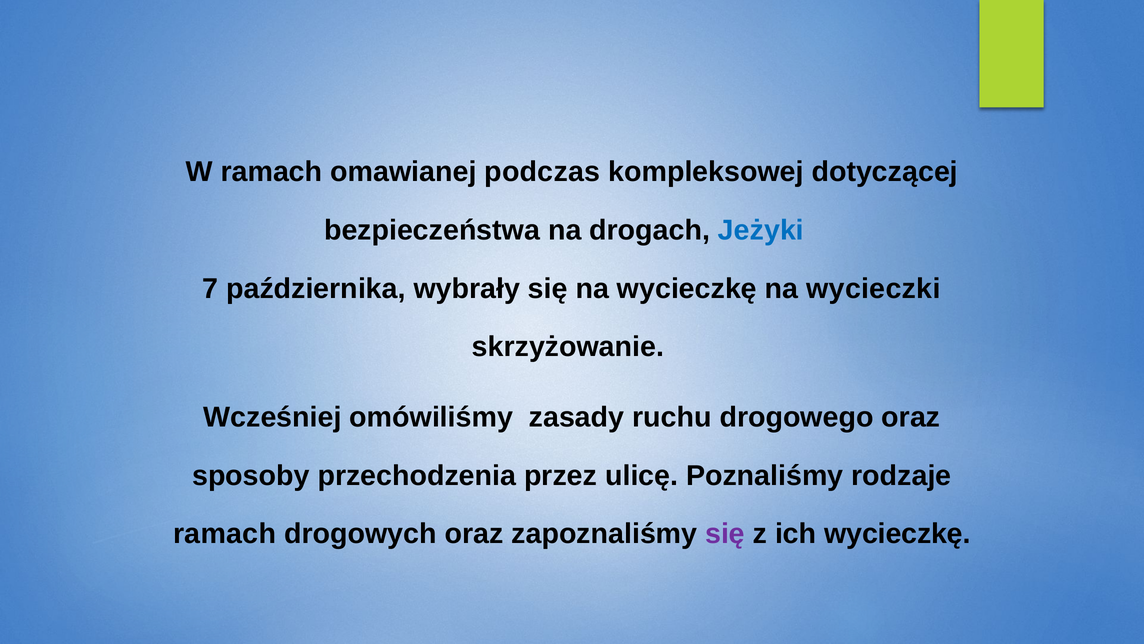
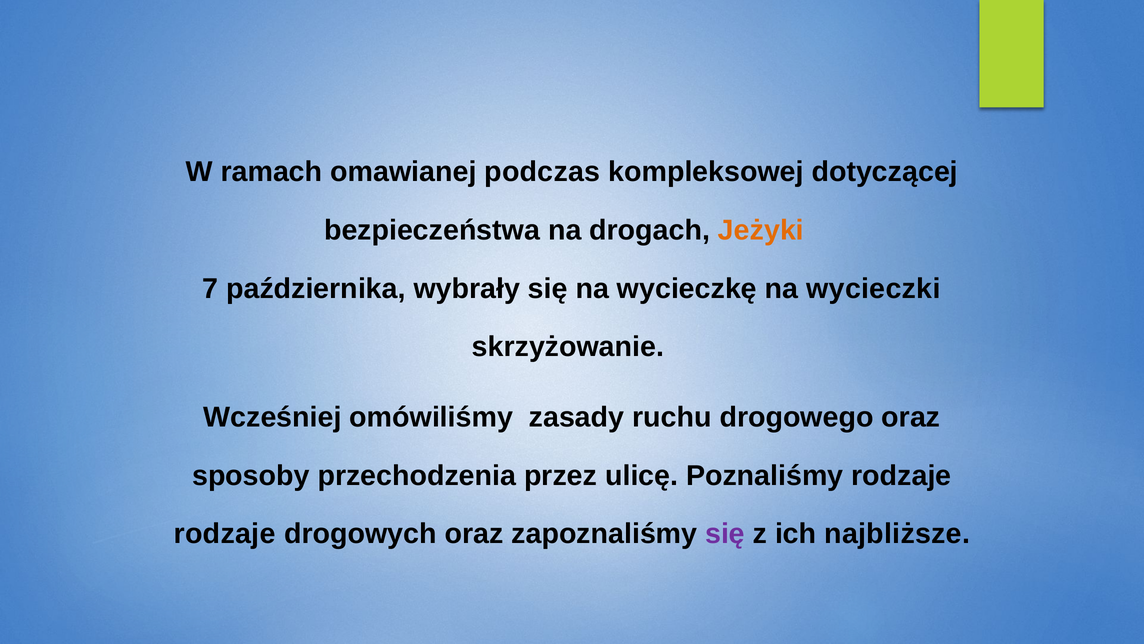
Jeżyki colour: blue -> orange
ramach at (225, 534): ramach -> rodzaje
ich wycieczkę: wycieczkę -> najbliższe
